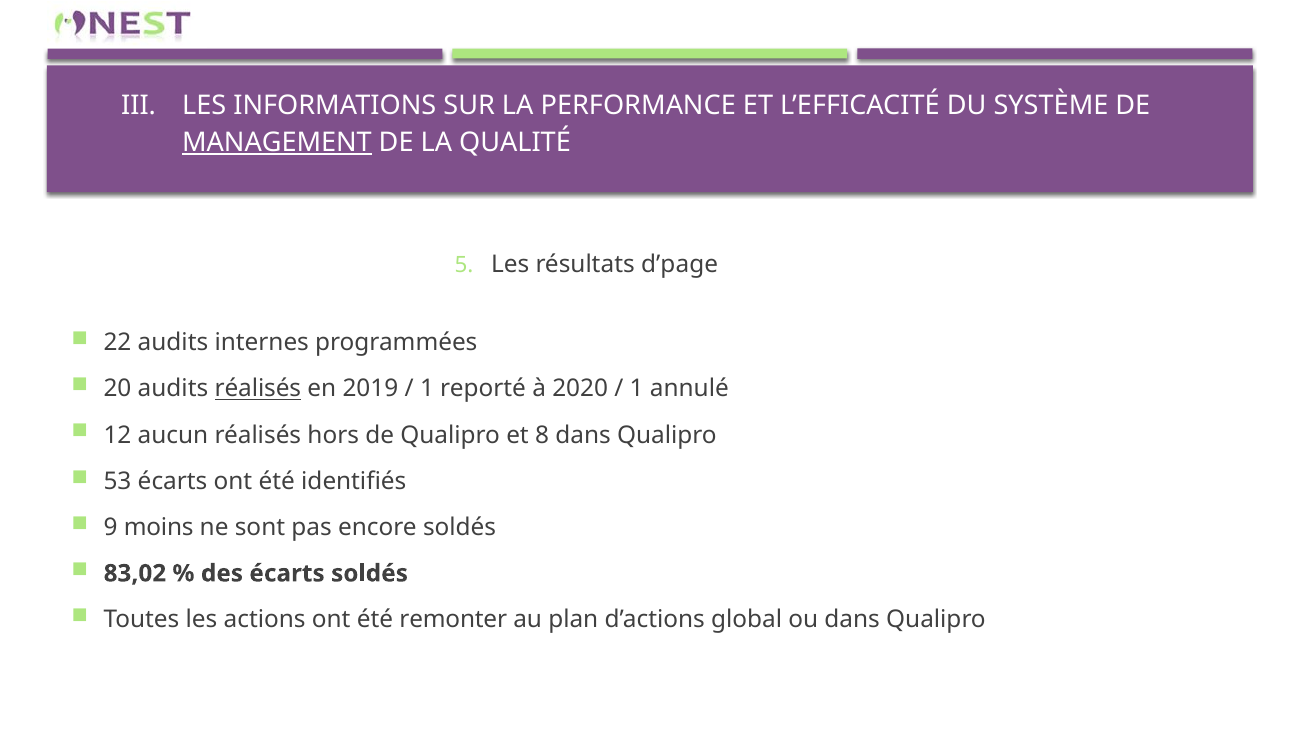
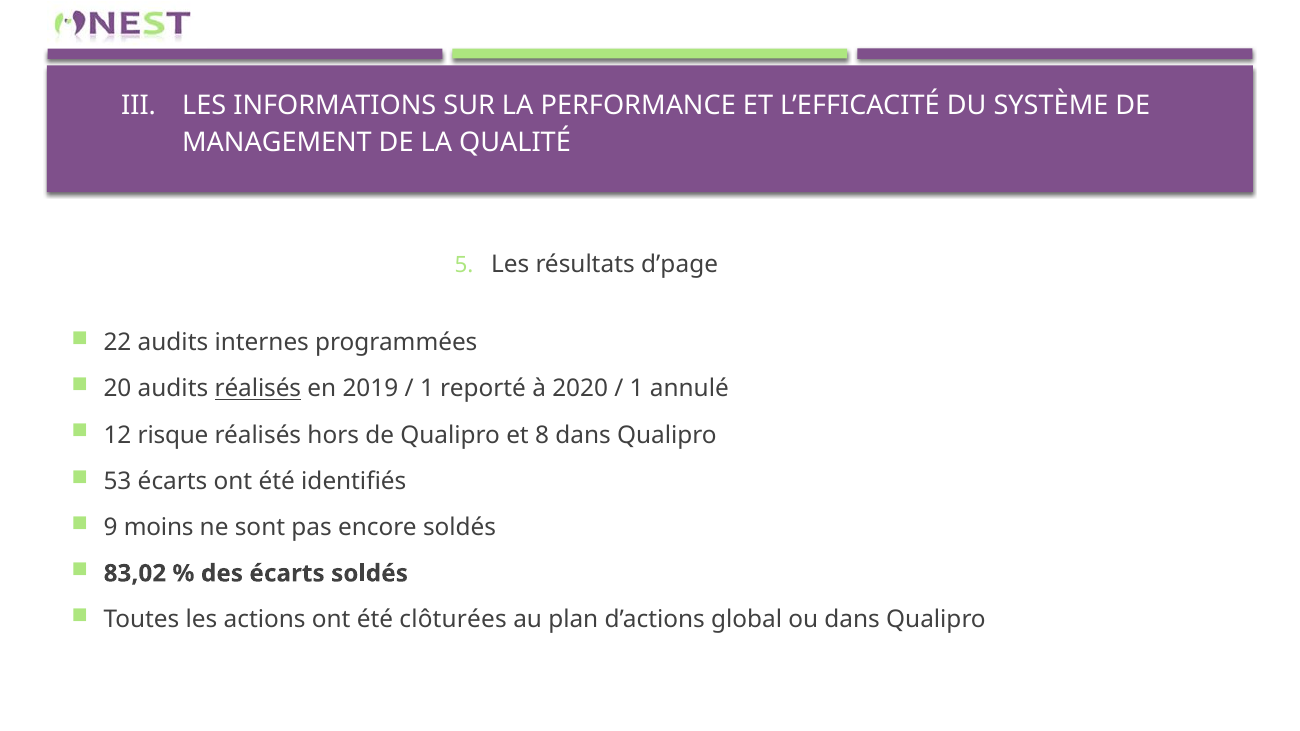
MANAGEMENT underline: present -> none
aucun: aucun -> risque
remonter: remonter -> clôturées
